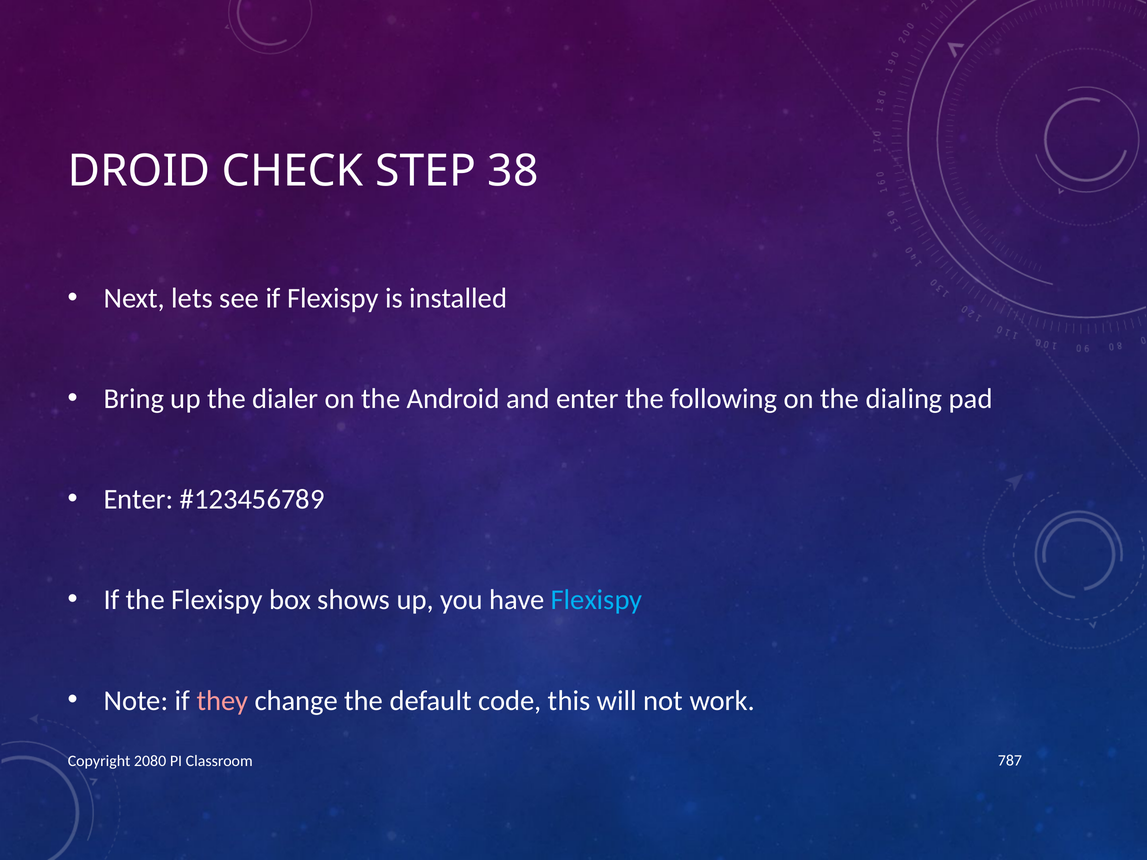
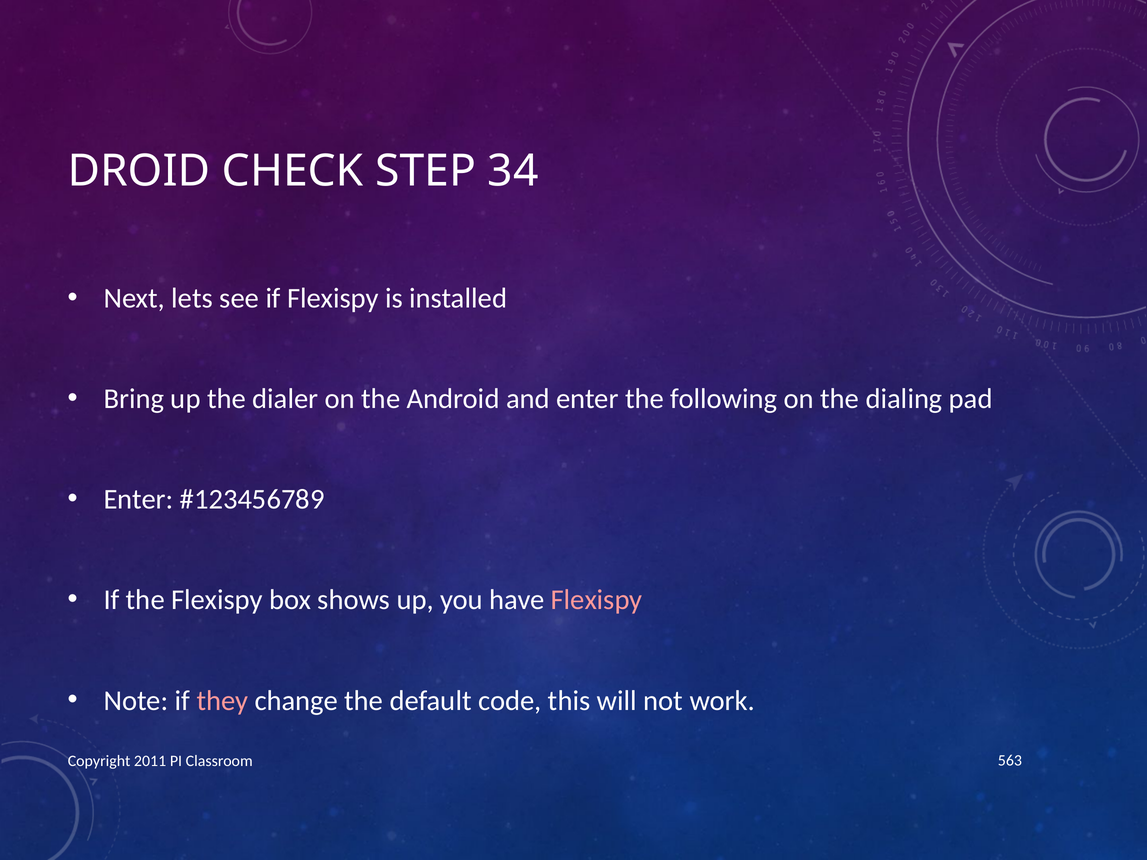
38: 38 -> 34
Flexispy at (597, 600) colour: light blue -> pink
2080: 2080 -> 2011
787: 787 -> 563
